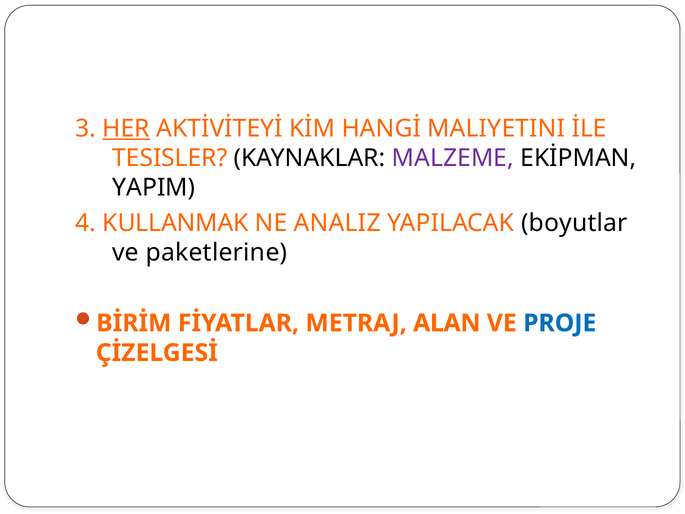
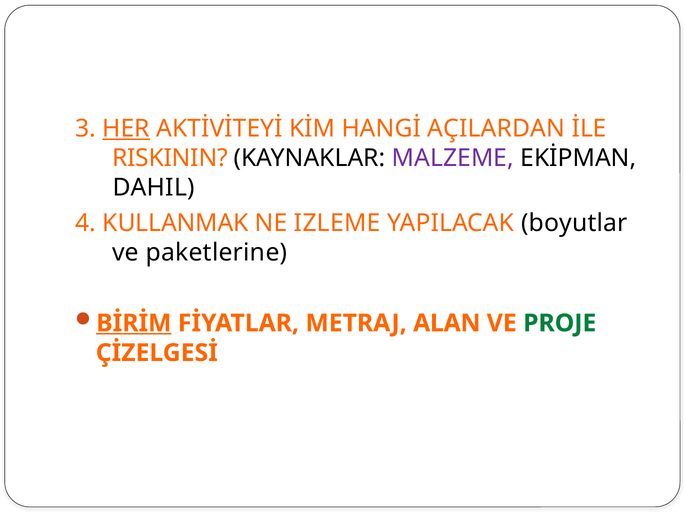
MALIYETINI: MALIYETINI -> AÇILARDAN
TESISLER: TESISLER -> RISKININ
YAPIM: YAPIM -> DAHIL
ANALIZ: ANALIZ -> IZLEME
BİRİM underline: none -> present
PROJE colour: blue -> green
